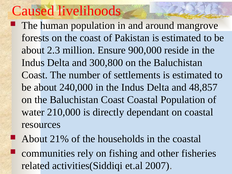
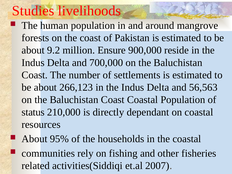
Caused: Caused -> Studies
2.3: 2.3 -> 9.2
300,800: 300,800 -> 700,000
240,000: 240,000 -> 266,123
48,857: 48,857 -> 56,563
water: water -> status
21%: 21% -> 95%
